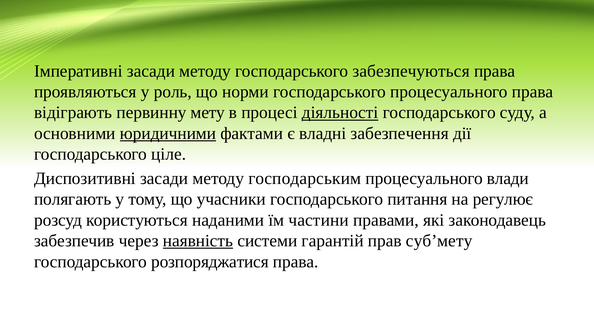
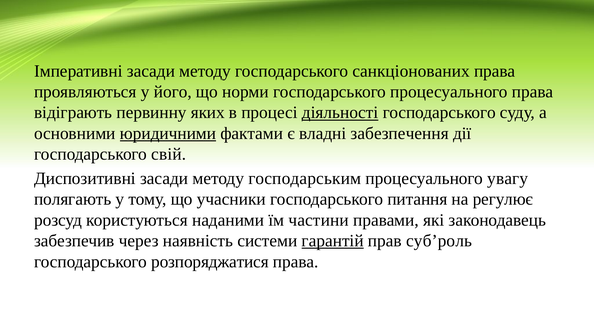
забезпечуються: забезпечуються -> санкціонованих
роль: роль -> його
мету: мету -> яких
ціле: ціле -> свій
влади: влади -> увагу
наявність underline: present -> none
гарантій underline: none -> present
суб’мету: суб’мету -> суб’роль
